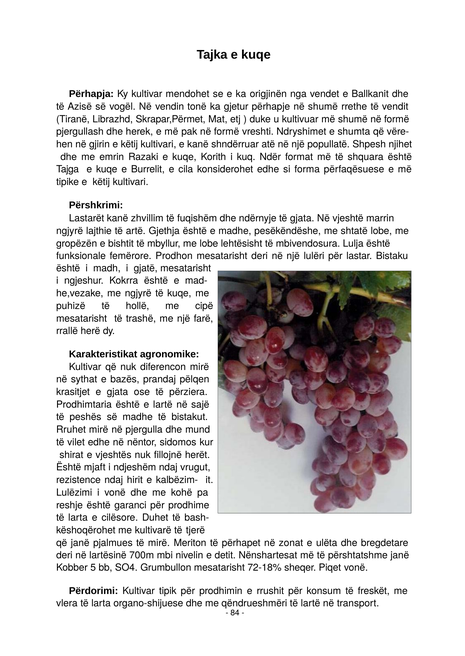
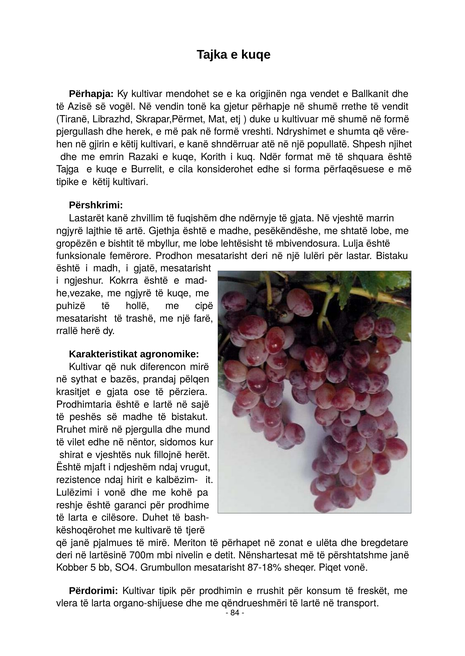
72-18%: 72-18% -> 87-18%
